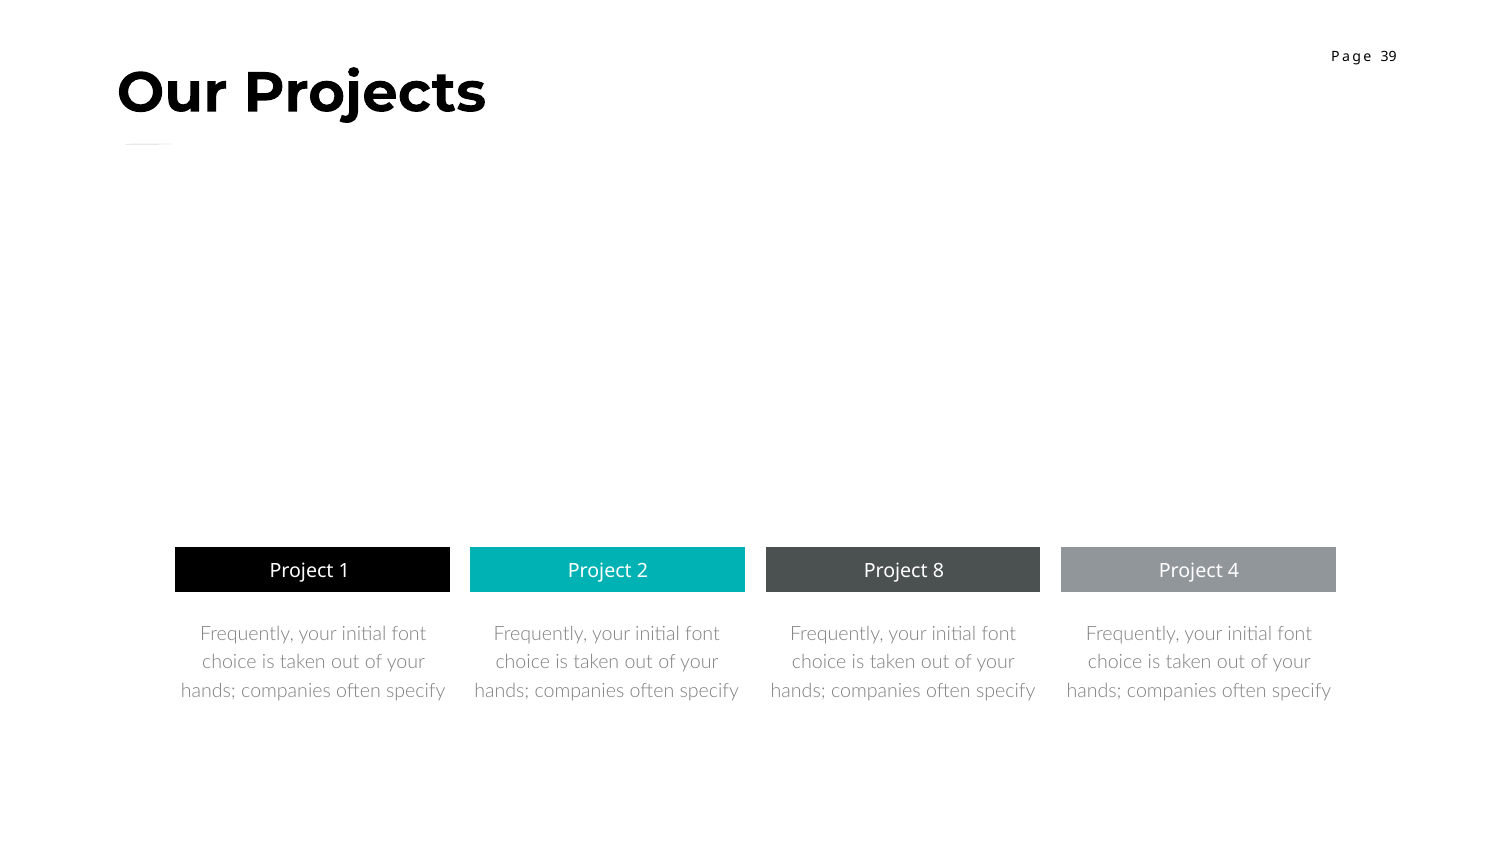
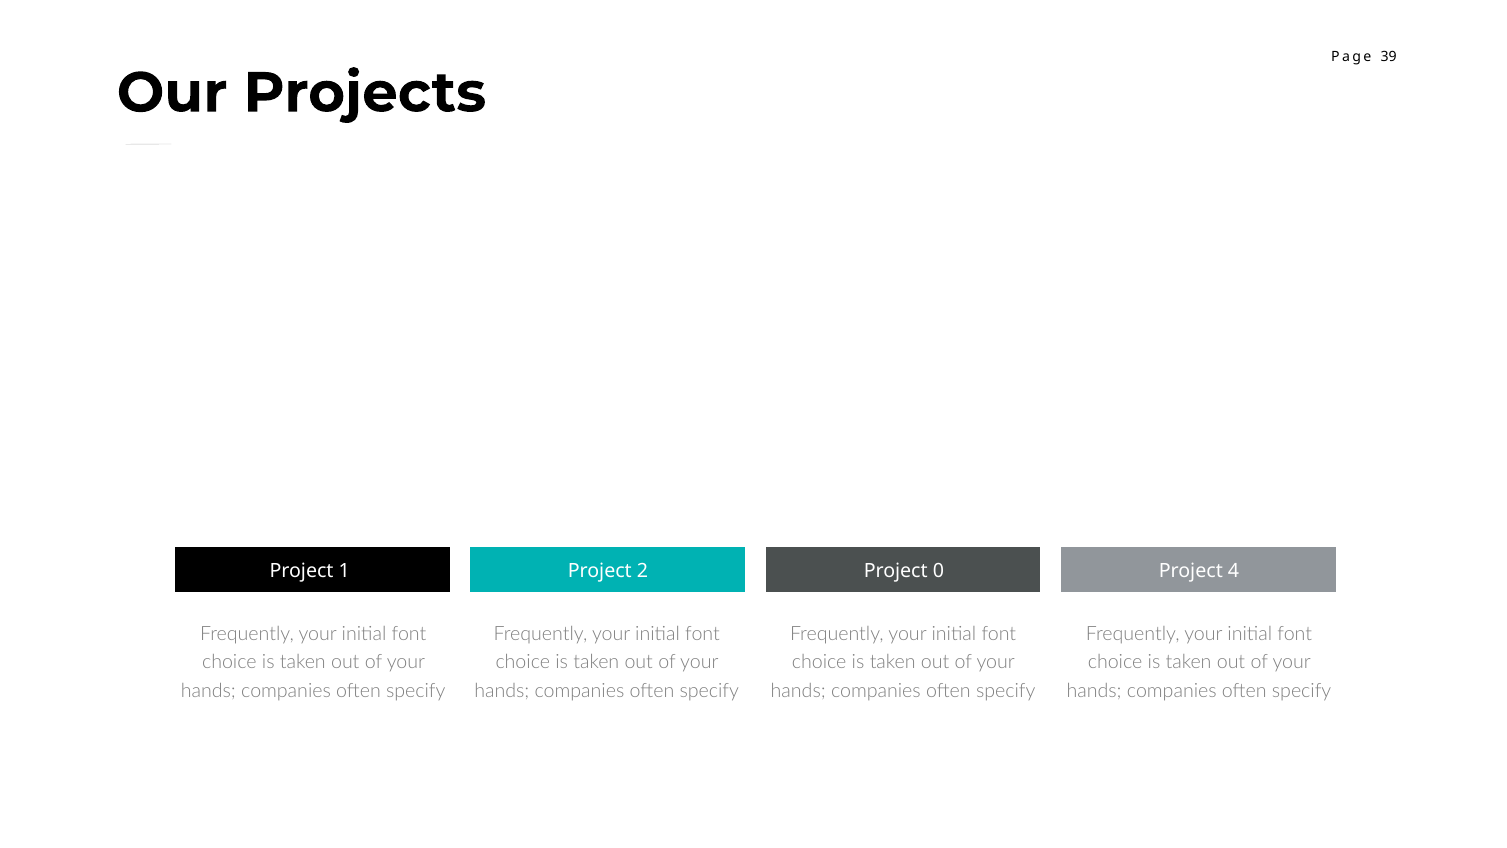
8: 8 -> 0
